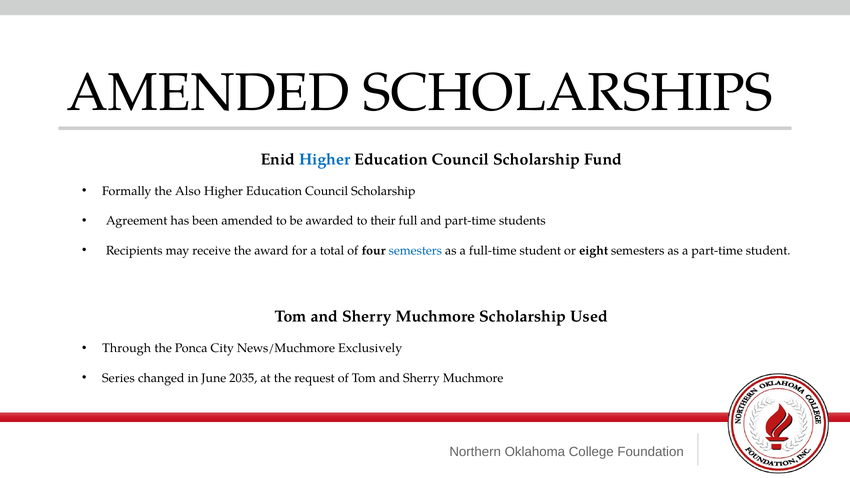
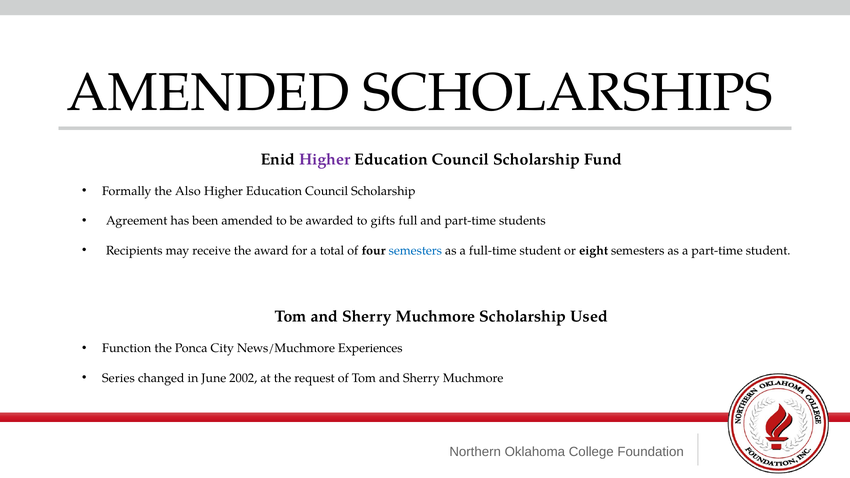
Higher at (325, 159) colour: blue -> purple
their: their -> gifts
Through: Through -> Function
Exclusively: Exclusively -> Experiences
2035: 2035 -> 2002
